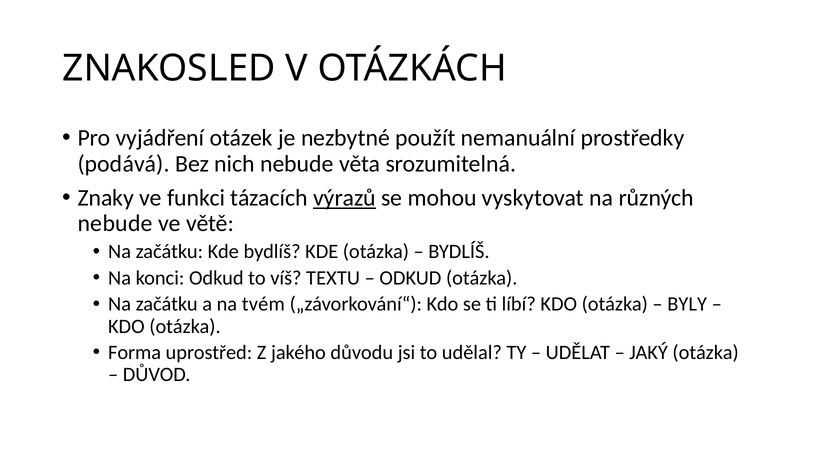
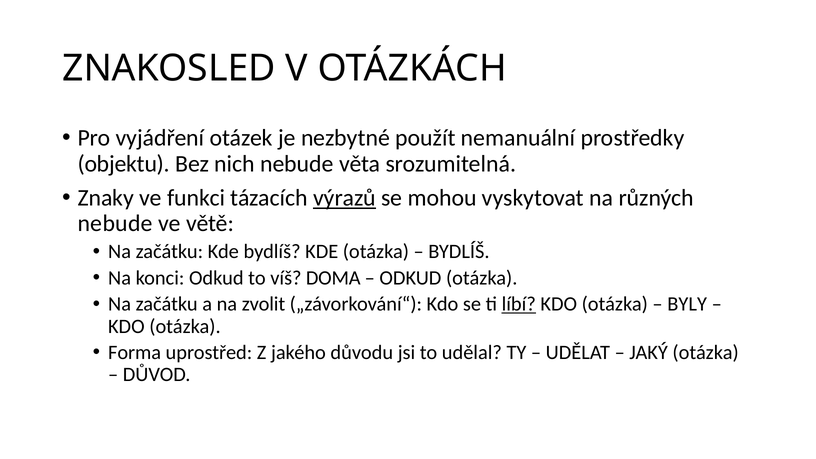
podává: podává -> objektu
TEXTU: TEXTU -> DOMA
tvém: tvém -> zvolit
líbí underline: none -> present
